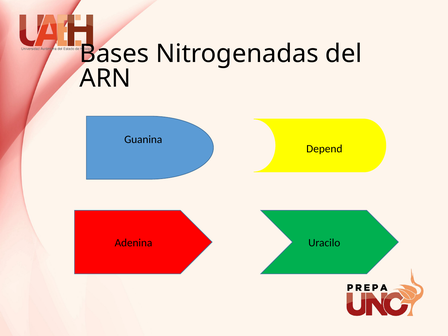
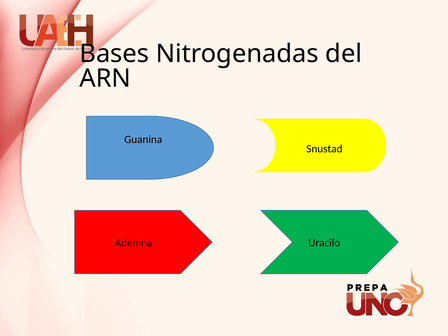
Depend: Depend -> Snustad
